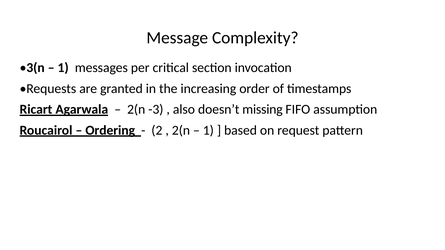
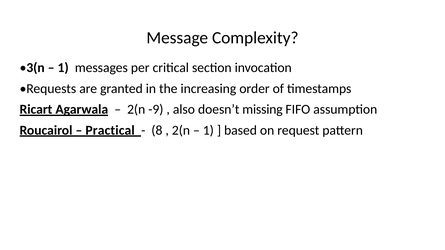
-3: -3 -> -9
Ordering: Ordering -> Practical
2: 2 -> 8
